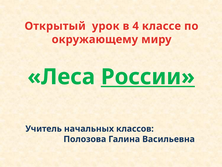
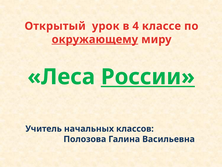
окружающему underline: none -> present
